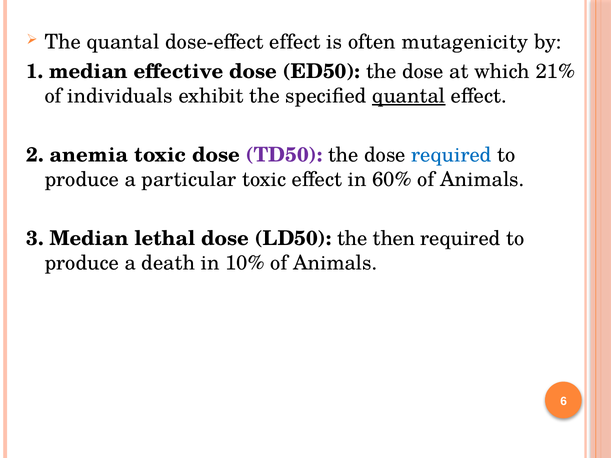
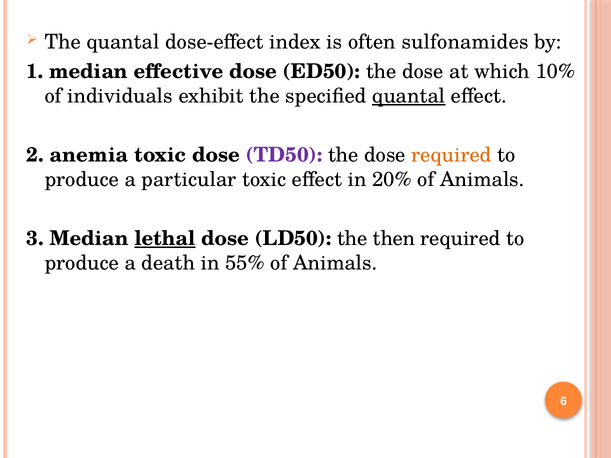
dose-effect effect: effect -> index
mutagenicity: mutagenicity -> sulfonamides
21%: 21% -> 10%
required at (451, 155) colour: blue -> orange
60%: 60% -> 20%
lethal underline: none -> present
10%: 10% -> 55%
